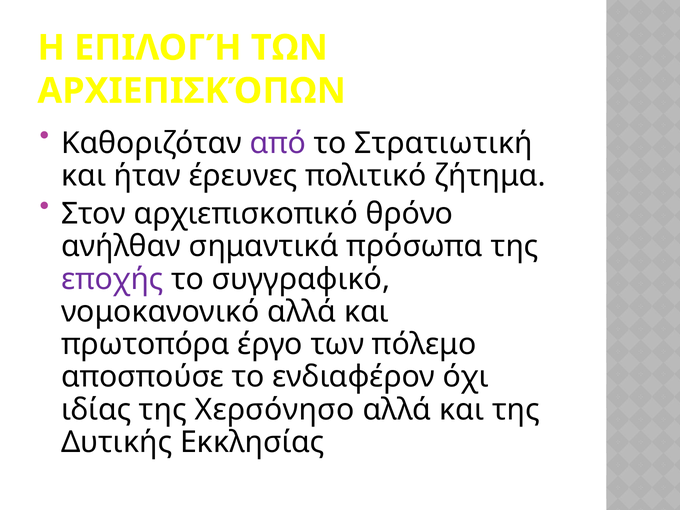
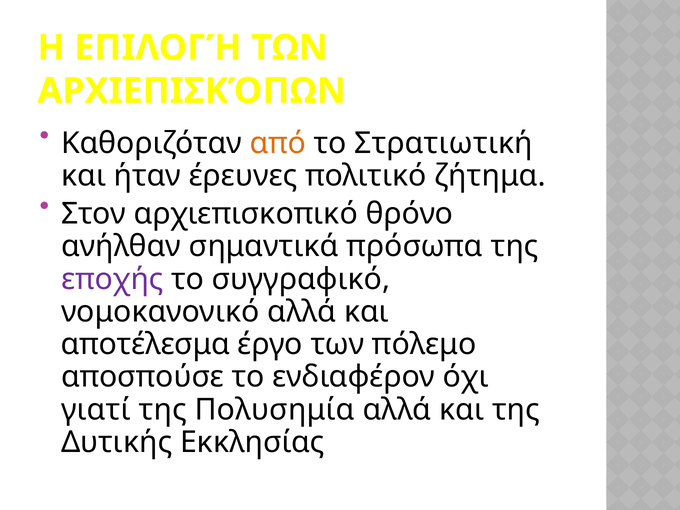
από colour: purple -> orange
πρωτοπόρα: πρωτοπόρα -> αποτέλεσμα
ιδίας: ιδίας -> γιατί
Χερσόνησο: Χερσόνησο -> Πολυσημία
